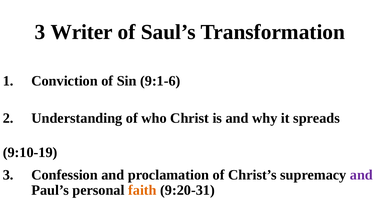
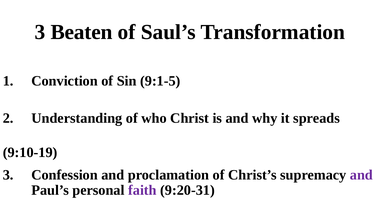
Writer: Writer -> Beaten
9:1-6: 9:1-6 -> 9:1-5
faith colour: orange -> purple
